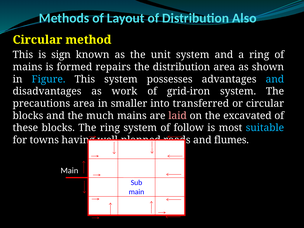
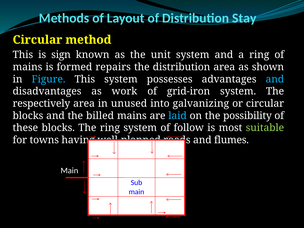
Also: Also -> Stay
precautions: precautions -> respectively
smaller: smaller -> unused
transferred: transferred -> galvanizing
much: much -> billed
laid colour: pink -> light blue
excavated: excavated -> possibility
suitable colour: light blue -> light green
